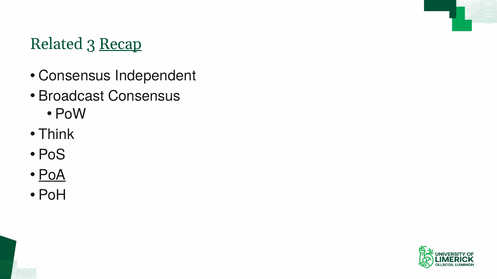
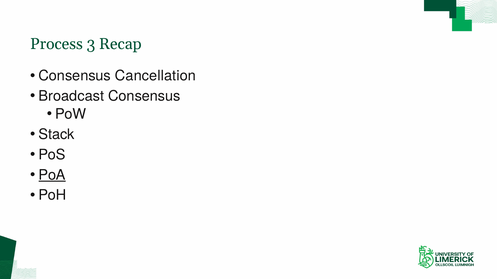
Related: Related -> Process
Recap underline: present -> none
Independent: Independent -> Cancellation
Think: Think -> Stack
